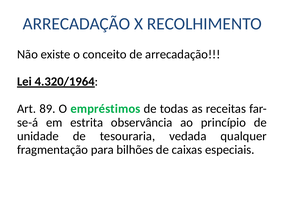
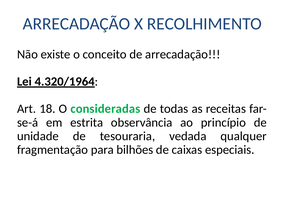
89: 89 -> 18
empréstimos: empréstimos -> consideradas
